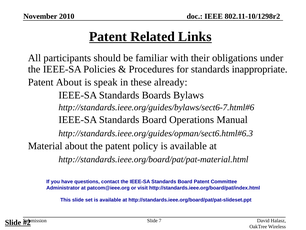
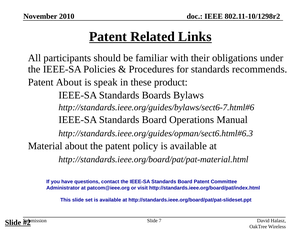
inappropriate: inappropriate -> recommends
already: already -> product
